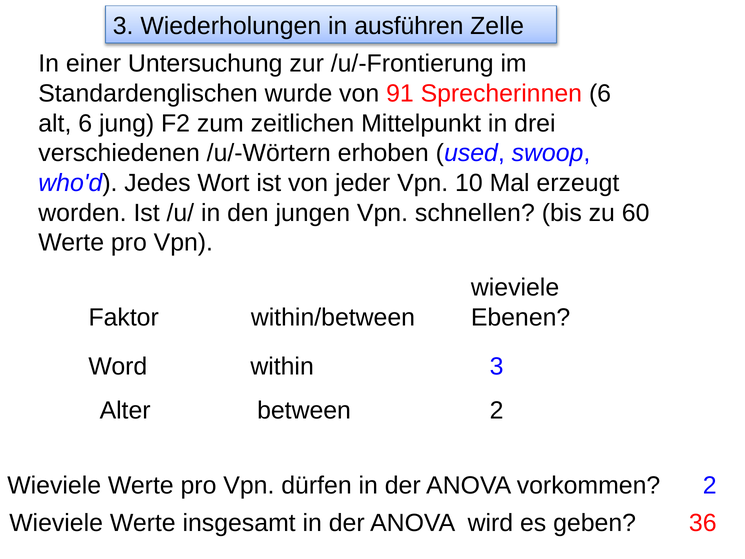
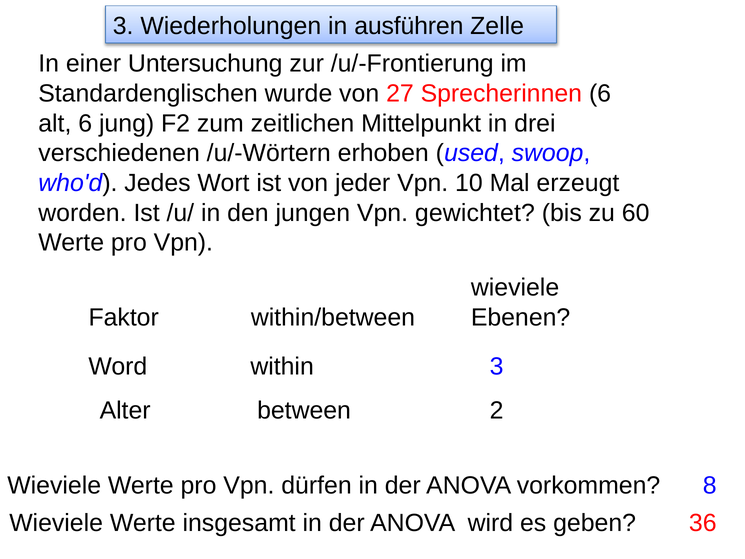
91: 91 -> 27
schnellen: schnellen -> gewichtet
vorkommen 2: 2 -> 8
